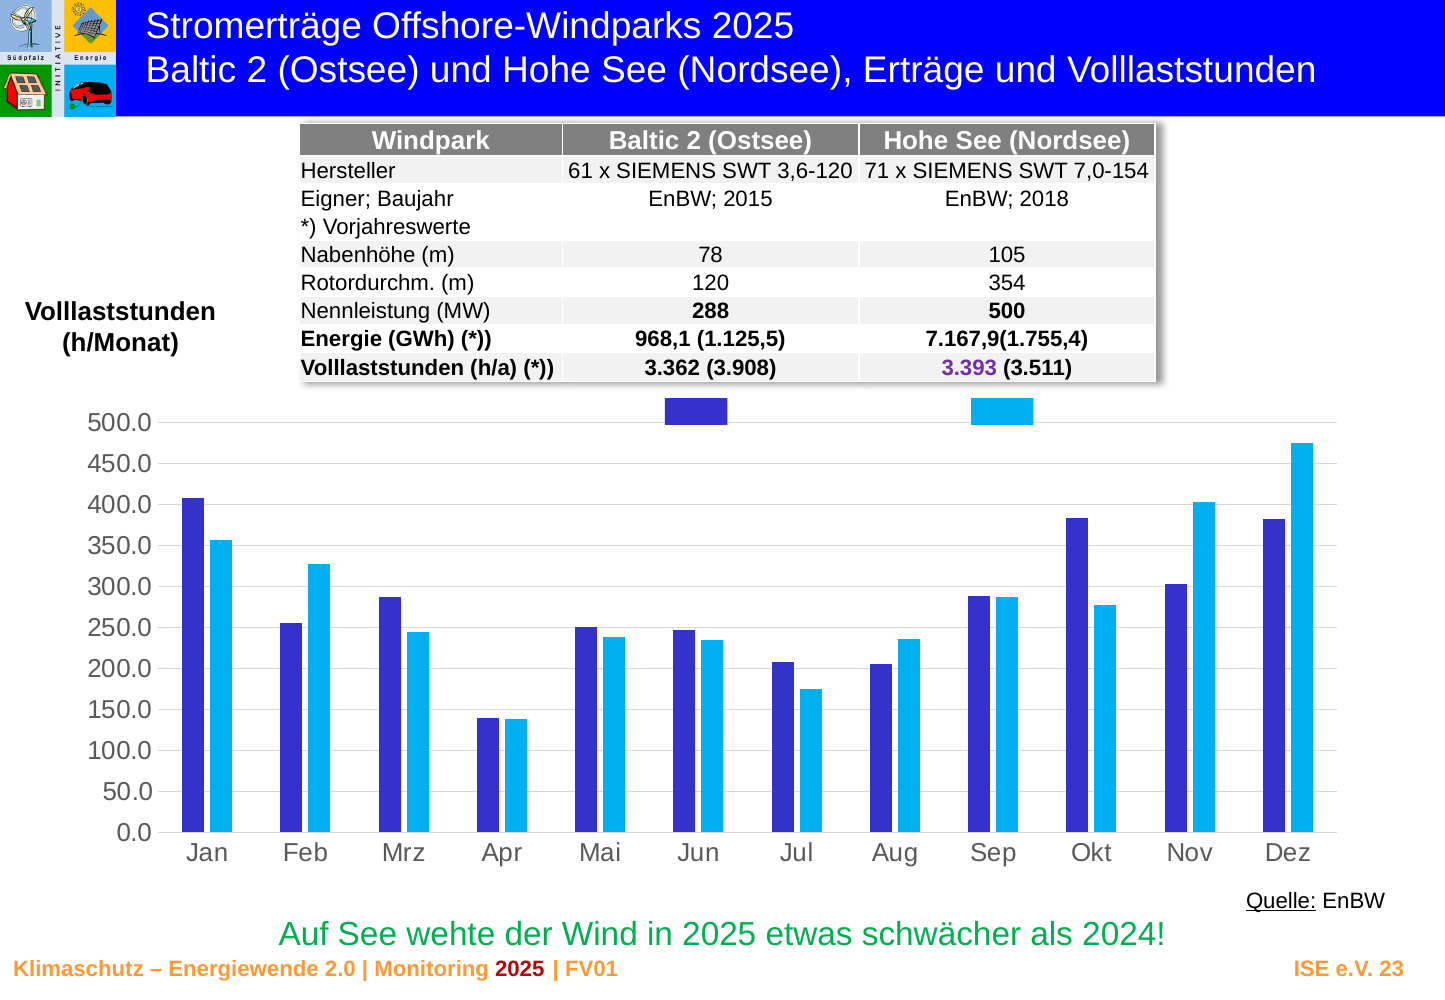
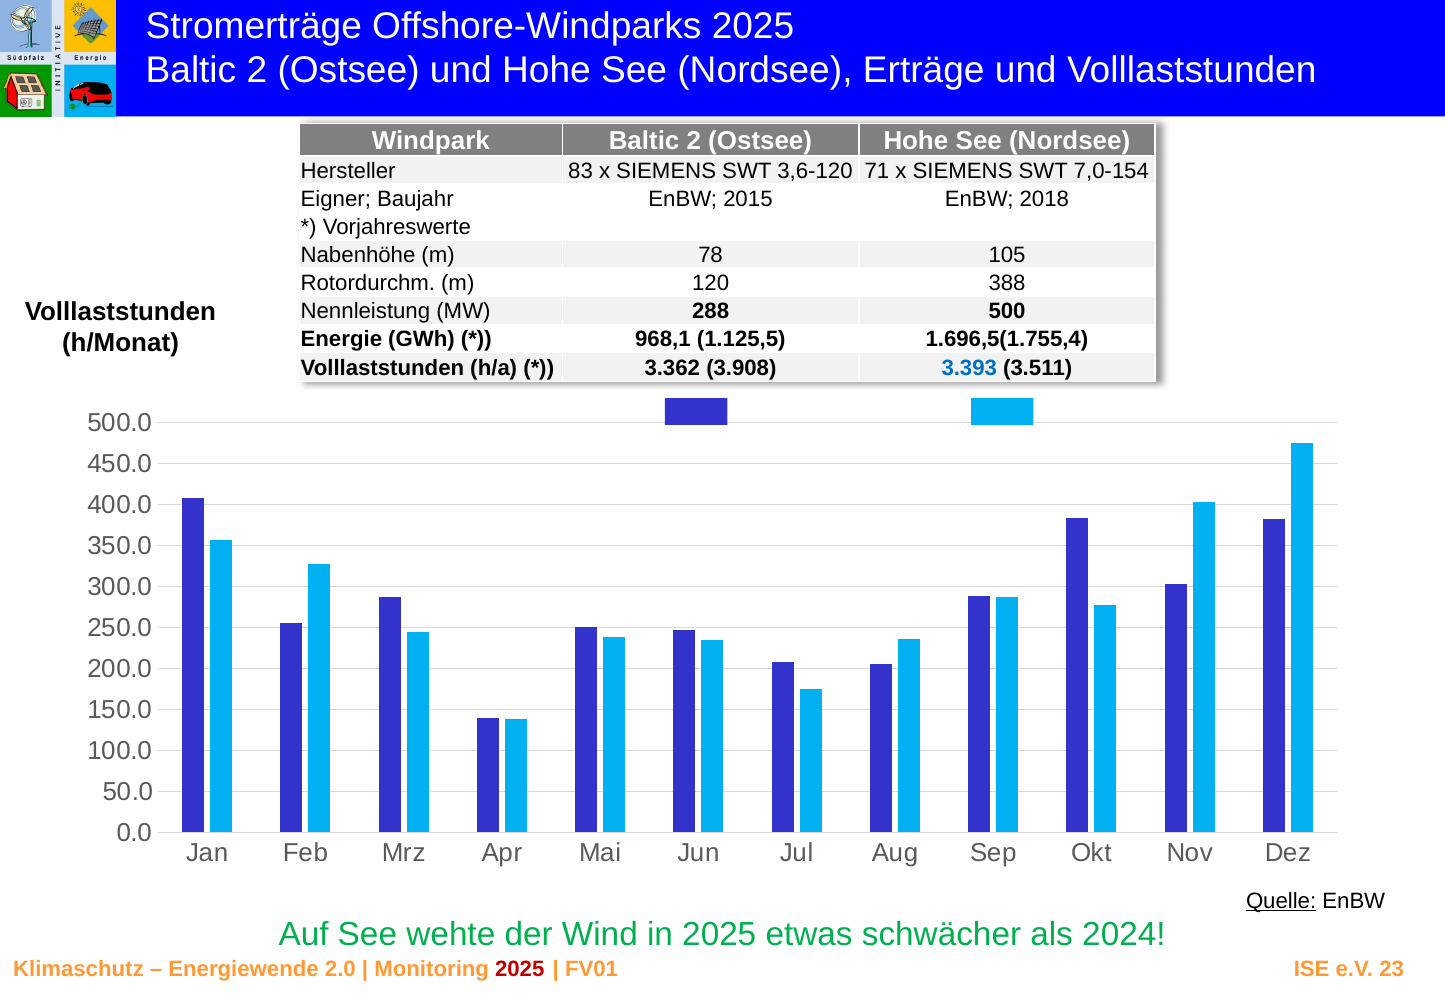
61: 61 -> 83
354: 354 -> 388
7.167,9(1.755,4: 7.167,9(1.755,4 -> 1.696,5(1.755,4
3.393 colour: purple -> blue
